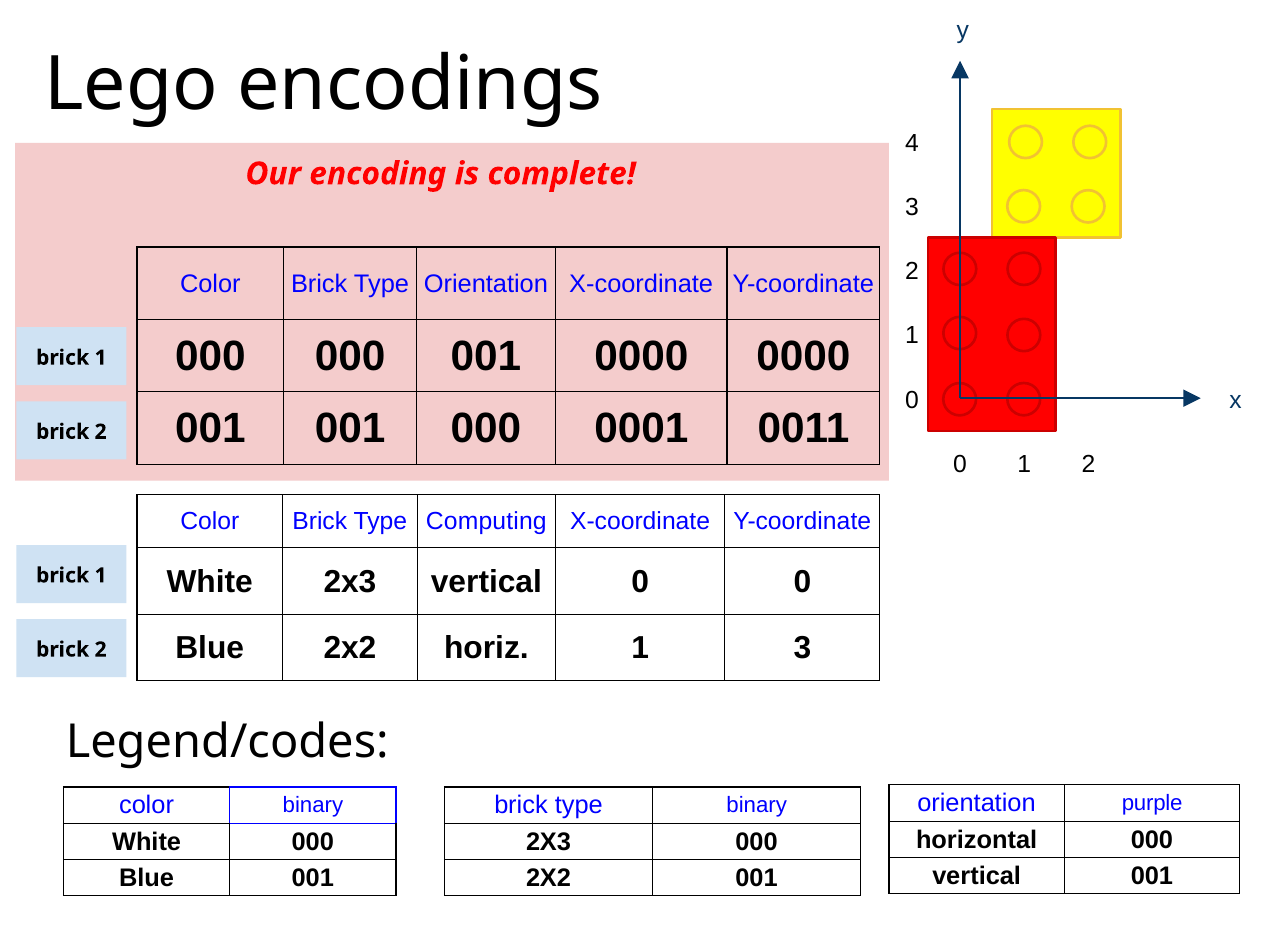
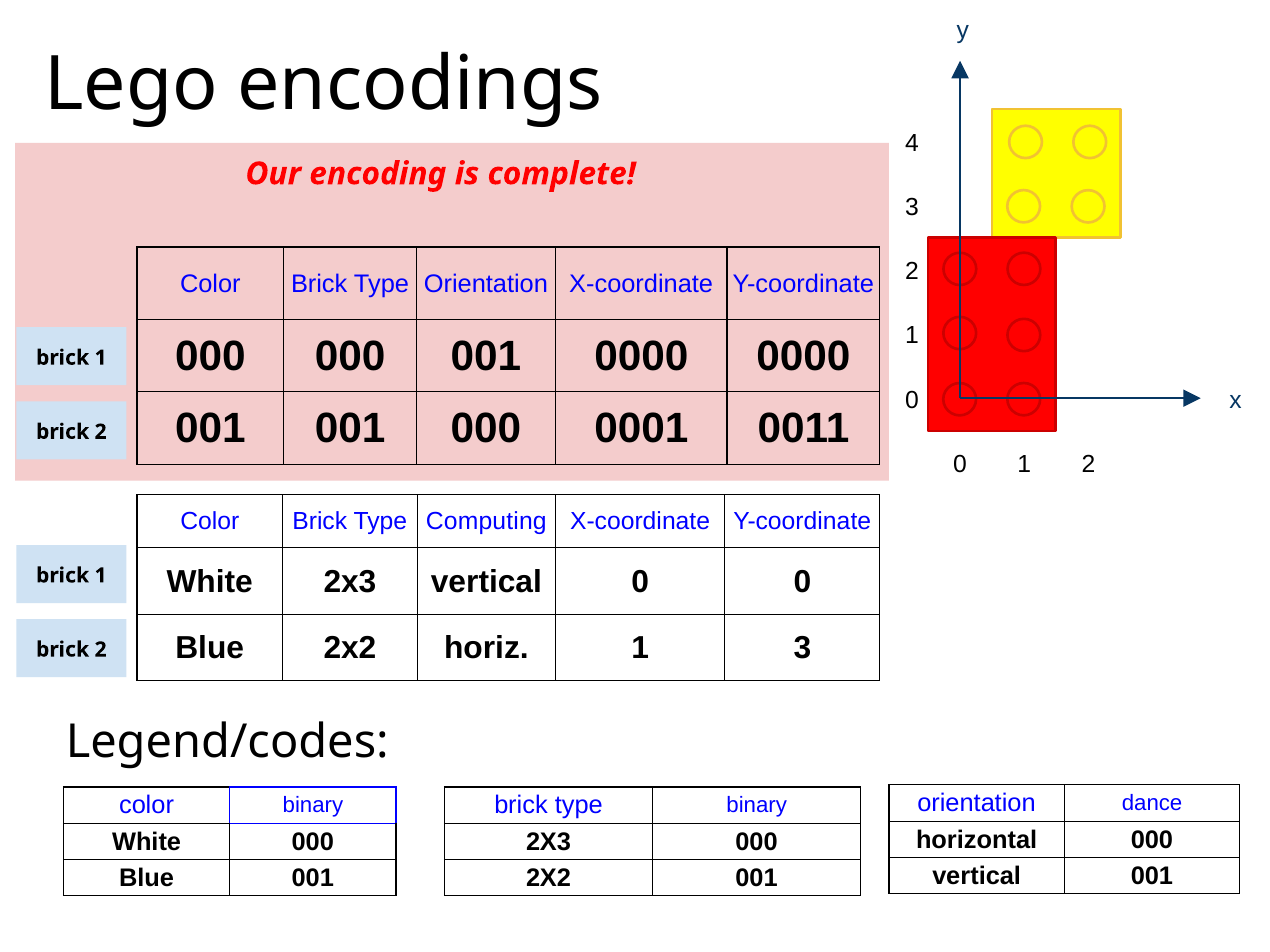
purple: purple -> dance
